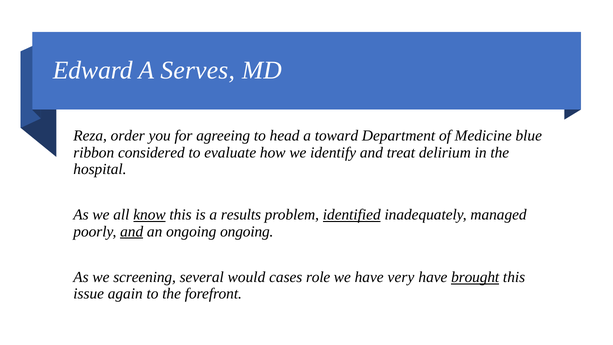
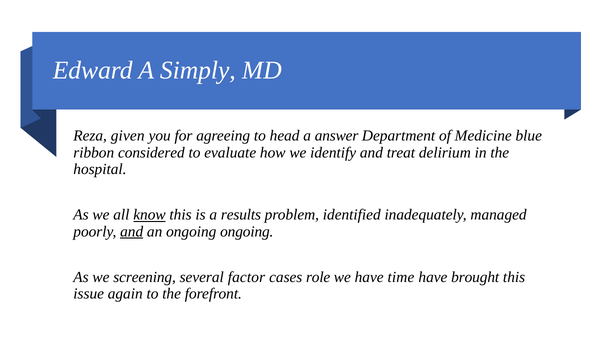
Serves: Serves -> Simply
order: order -> given
toward: toward -> answer
identified underline: present -> none
would: would -> factor
very: very -> time
brought underline: present -> none
